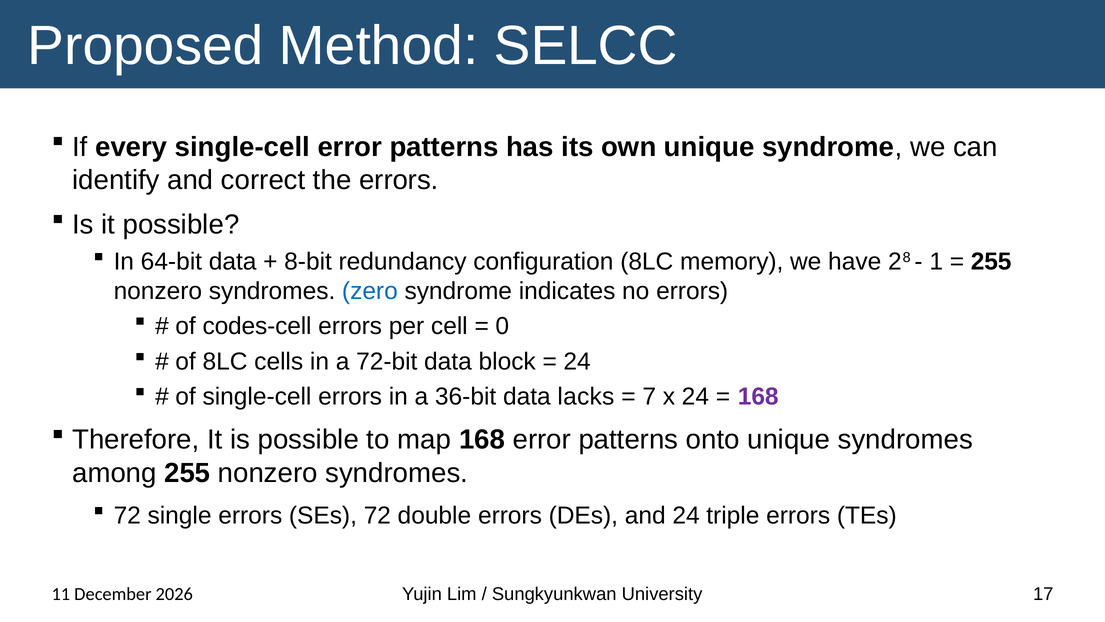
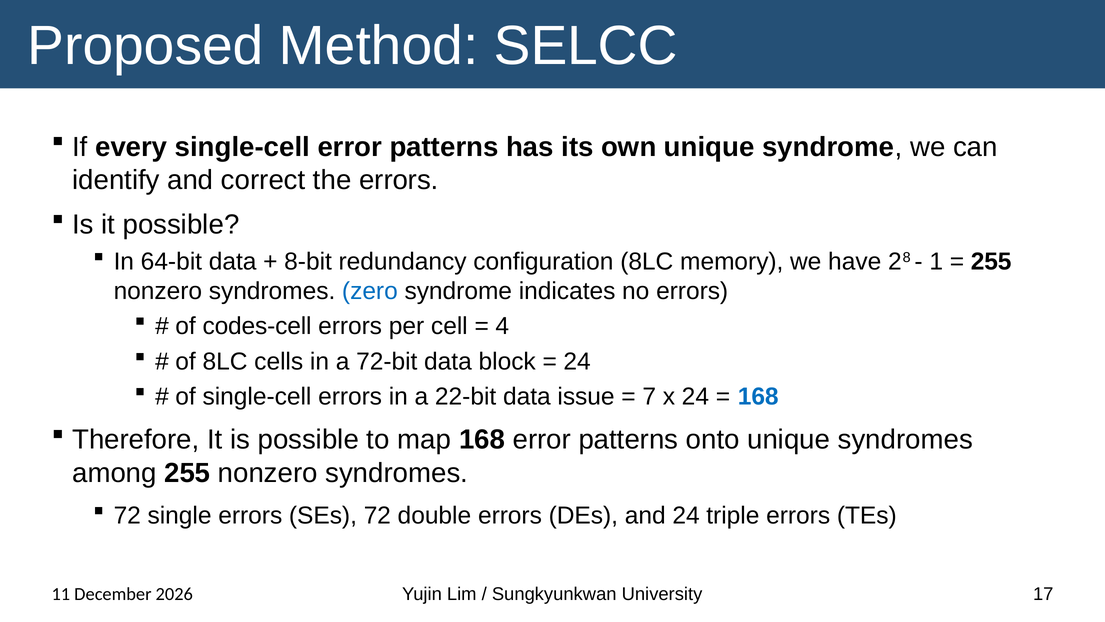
0: 0 -> 4
36-bit: 36-bit -> 22-bit
lacks: lacks -> issue
168 at (758, 396) colour: purple -> blue
